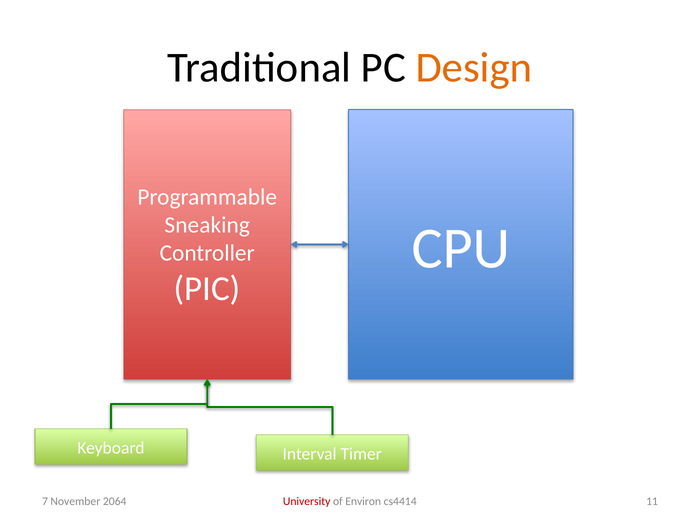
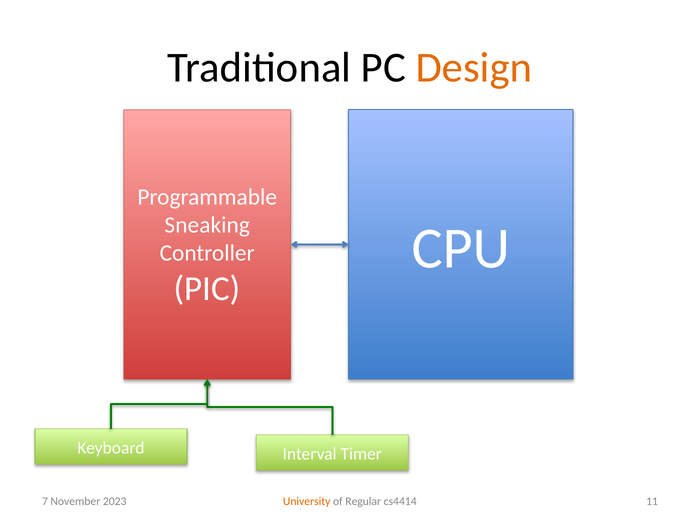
University colour: red -> orange
Environ: Environ -> Regular
2064: 2064 -> 2023
